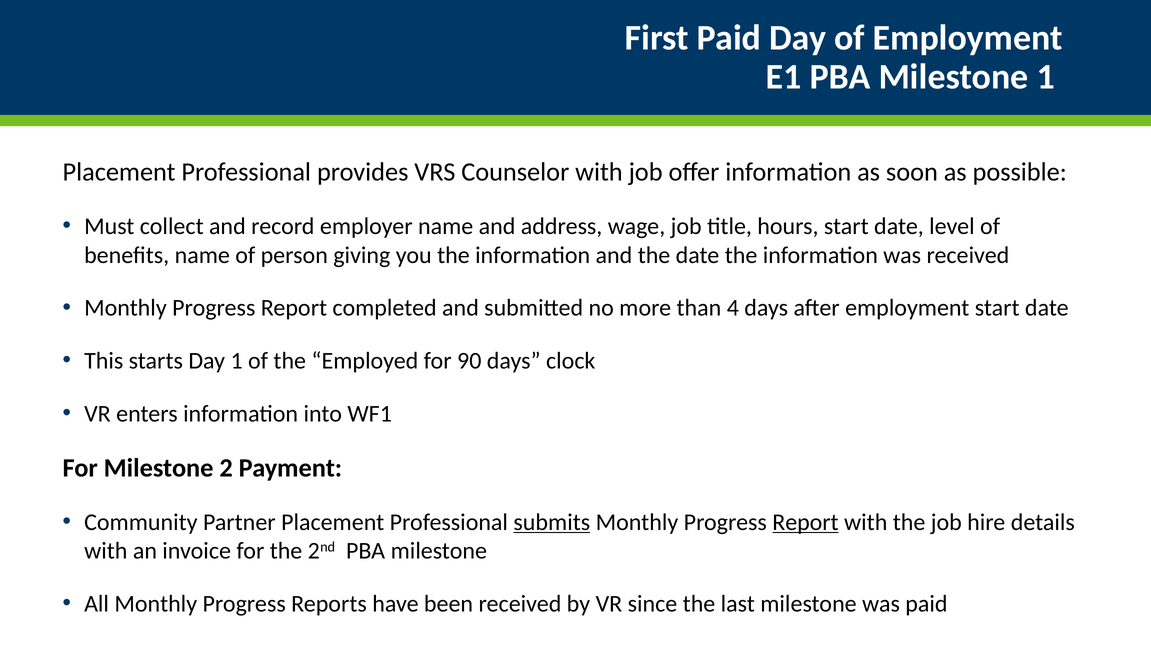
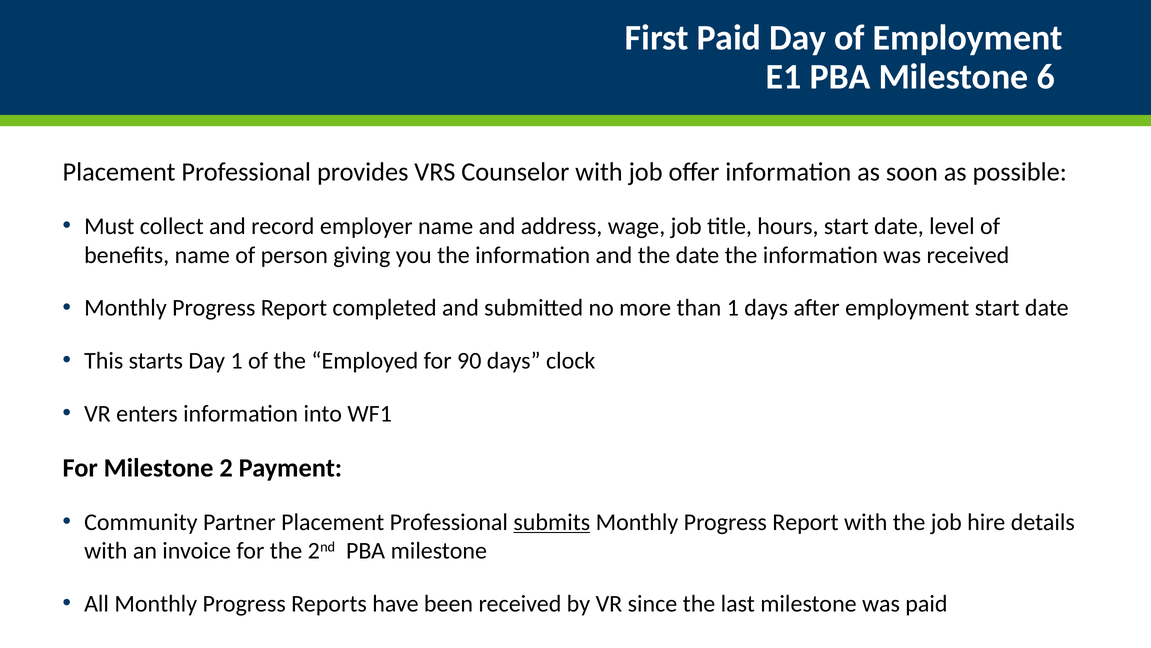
Milestone 1: 1 -> 6
than 4: 4 -> 1
Report at (805, 522) underline: present -> none
